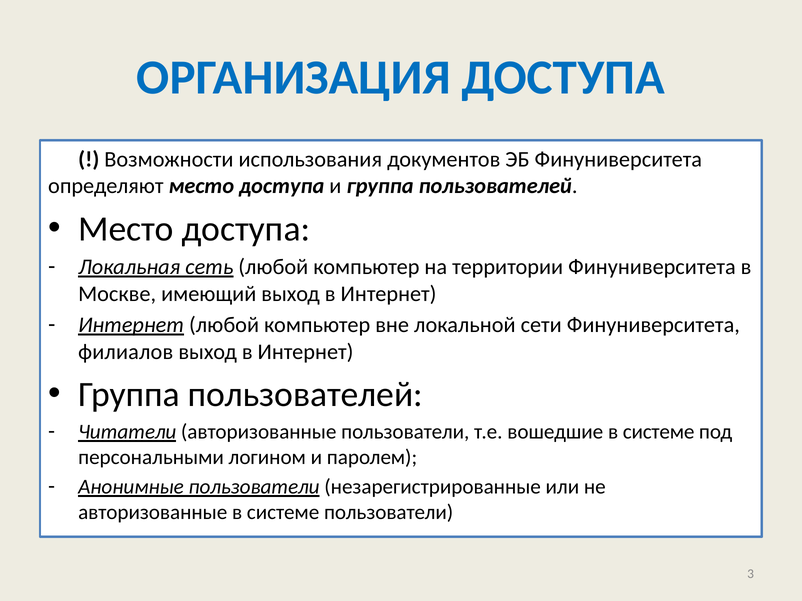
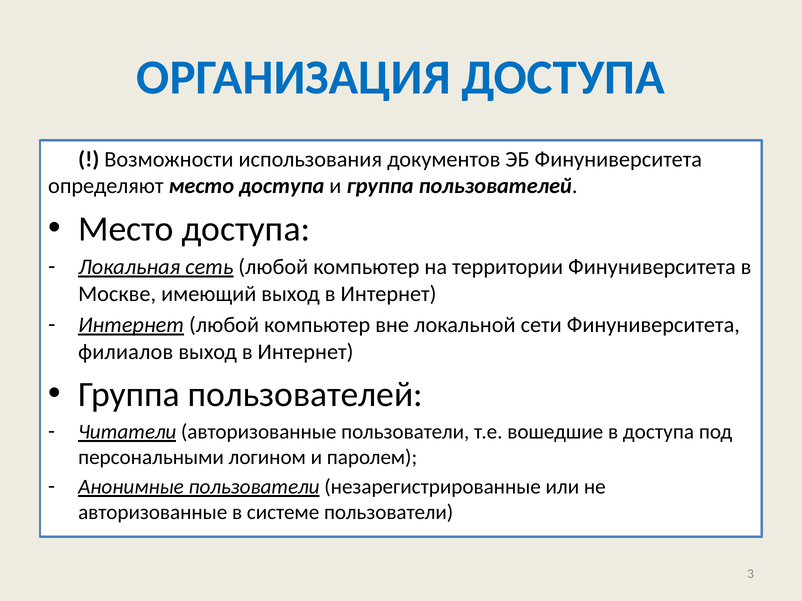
вошедшие в системе: системе -> доступа
